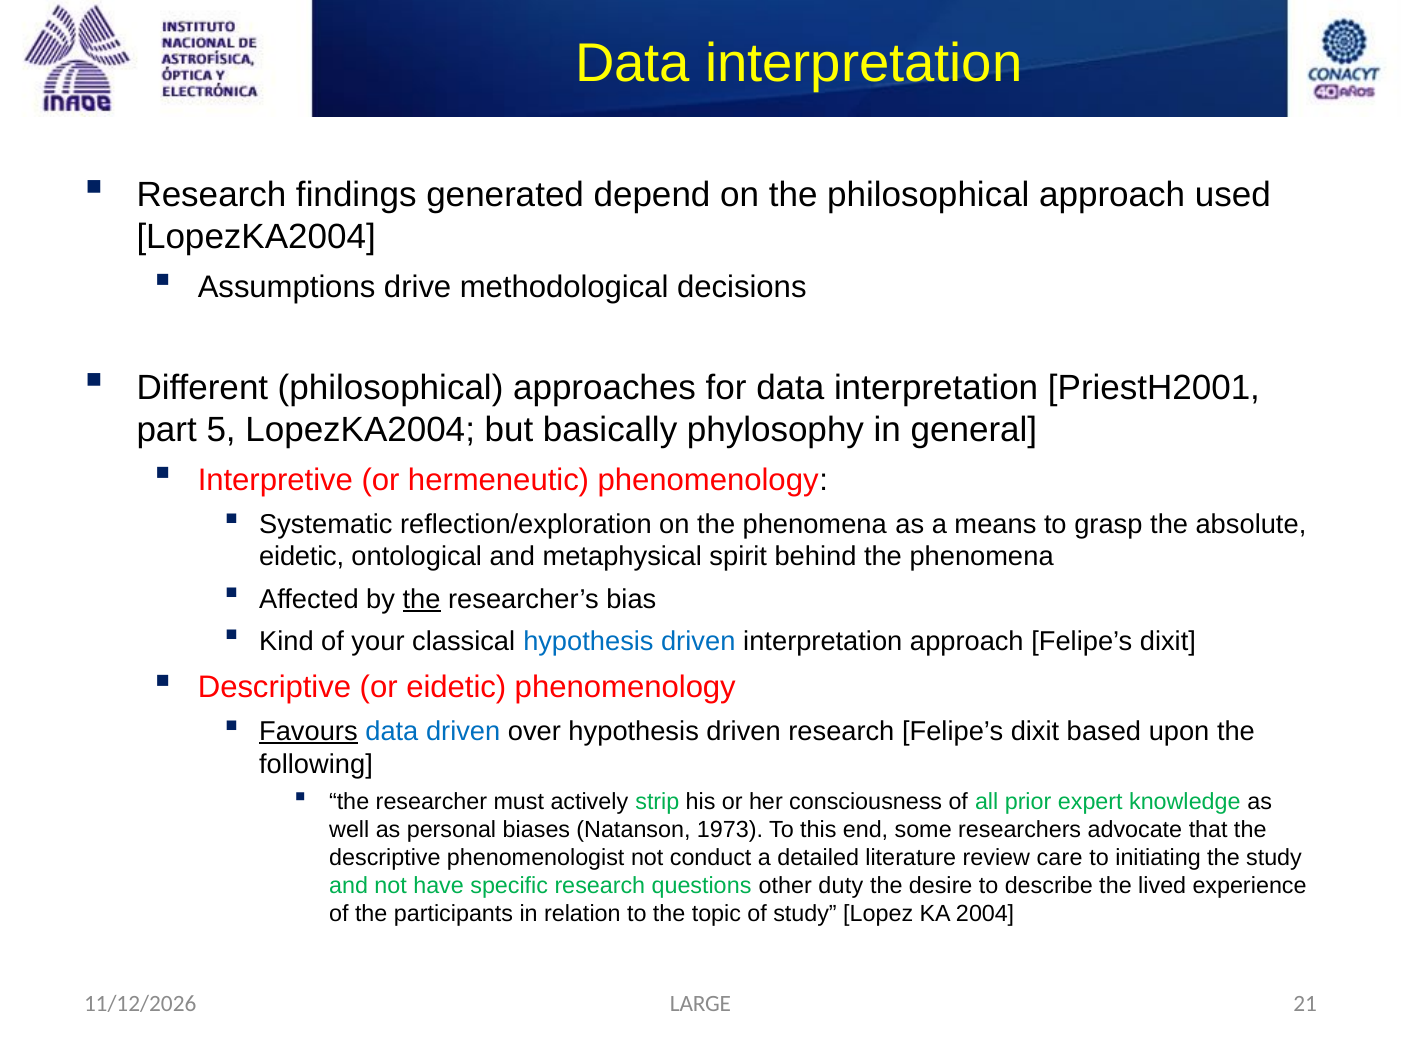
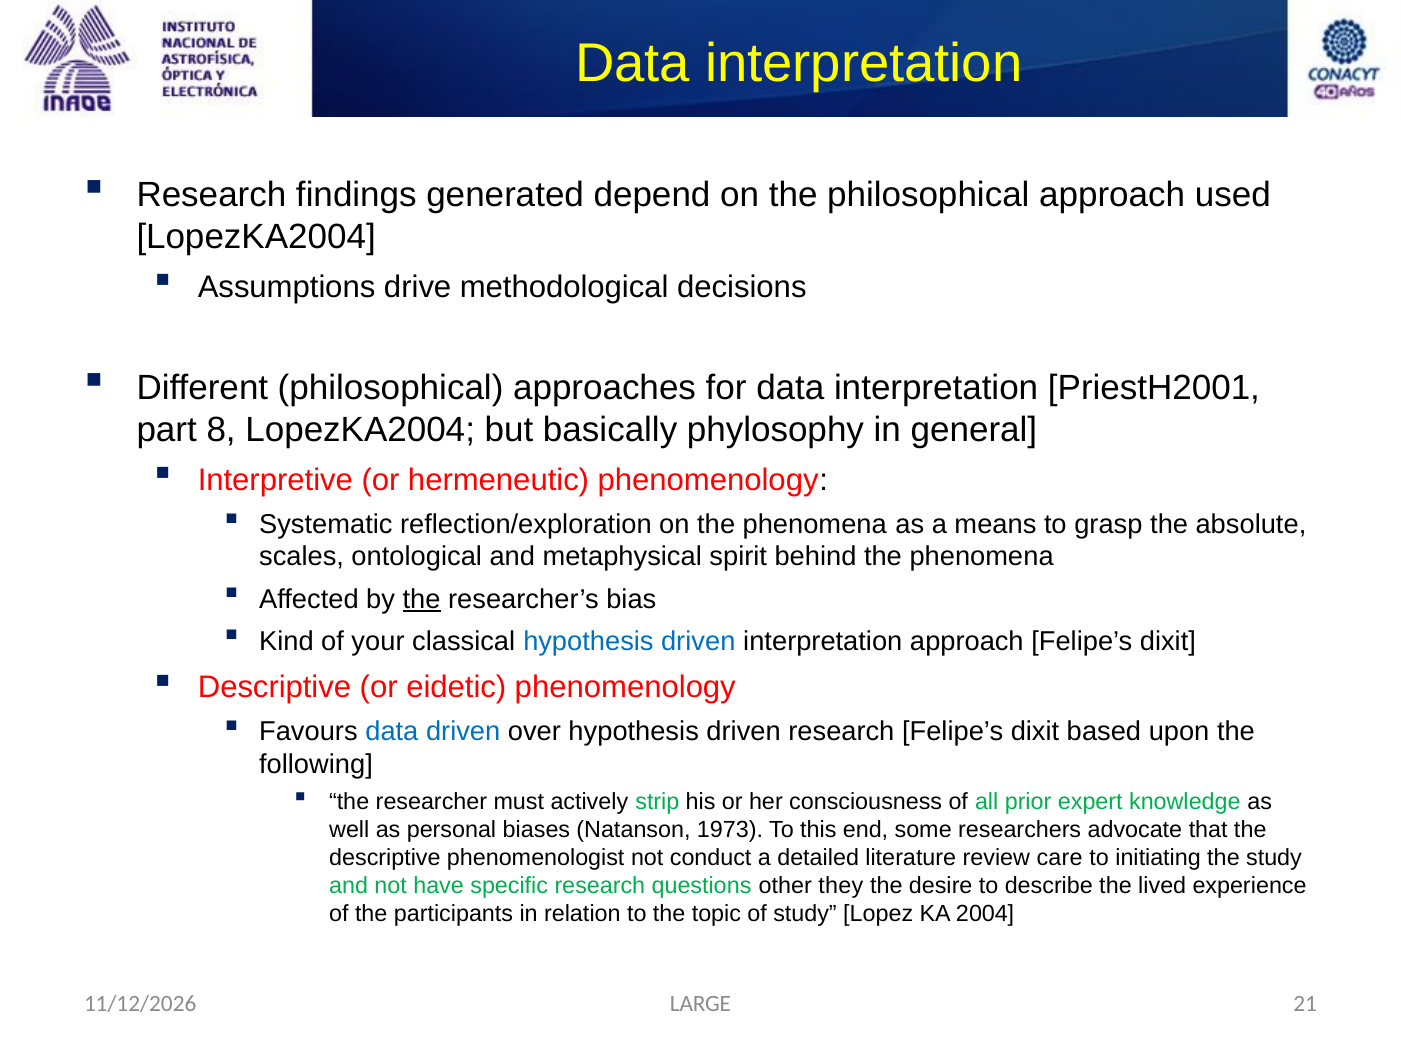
5: 5 -> 8
eidetic at (302, 557): eidetic -> scales
Favours underline: present -> none
duty: duty -> they
